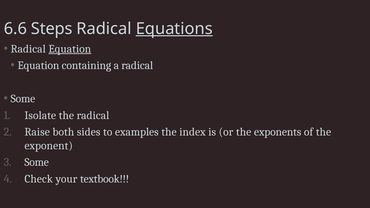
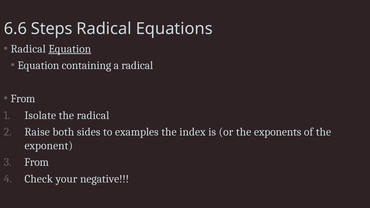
Equations underline: present -> none
Some at (23, 99): Some -> From
Some at (37, 162): Some -> From
textbook: textbook -> negative
